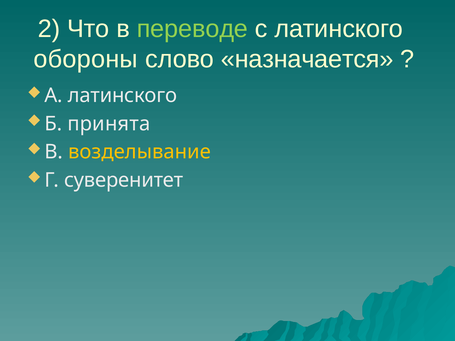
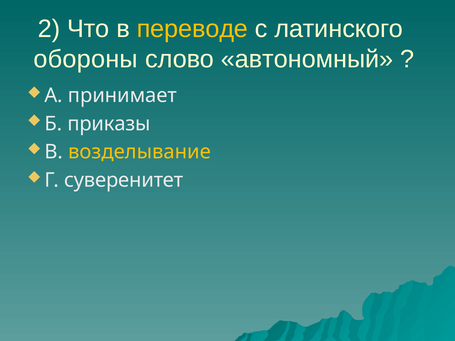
переводе colour: light green -> yellow
назначается: назначается -> автономный
А латинского: латинского -> принимает
принята: принята -> приказы
